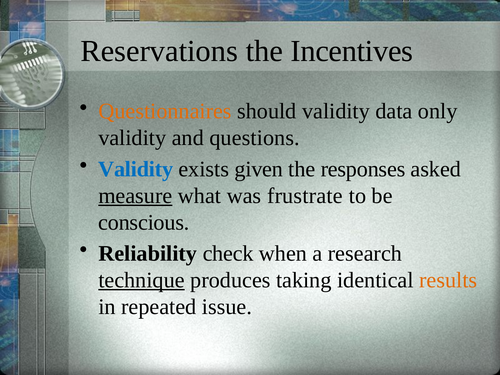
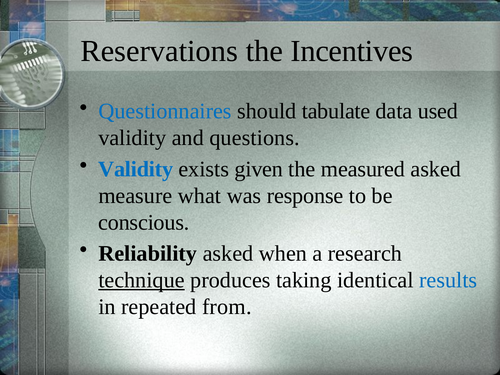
Questionnaires colour: orange -> blue
should validity: validity -> tabulate
only: only -> used
responses: responses -> measured
measure underline: present -> none
frustrate: frustrate -> response
Reliability check: check -> asked
results colour: orange -> blue
issue: issue -> from
